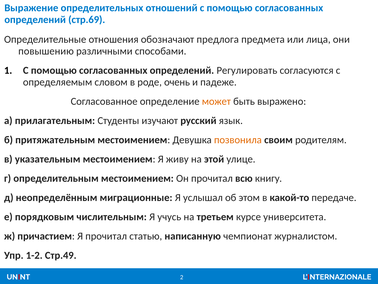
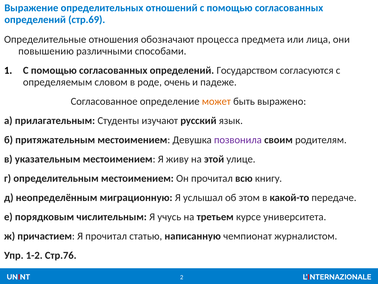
предлога: предлога -> процесса
Регулировать: Регулировать -> Государством
позвонила colour: orange -> purple
миграционные: миграционные -> миграционную
Стр.49: Стр.49 -> Стр.76
